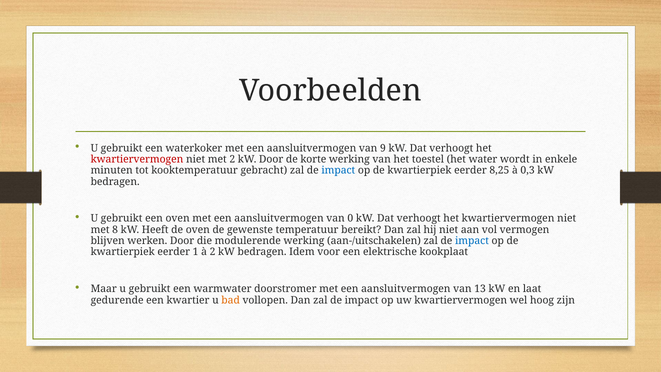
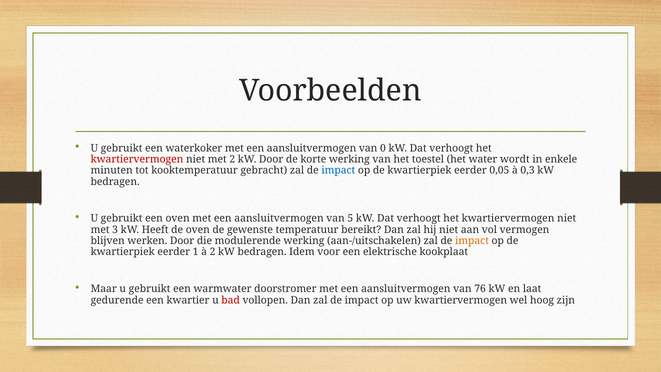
9: 9 -> 0
8,25: 8,25 -> 0,05
0: 0 -> 5
8: 8 -> 3
impact at (472, 241) colour: blue -> orange
13: 13 -> 76
bad colour: orange -> red
